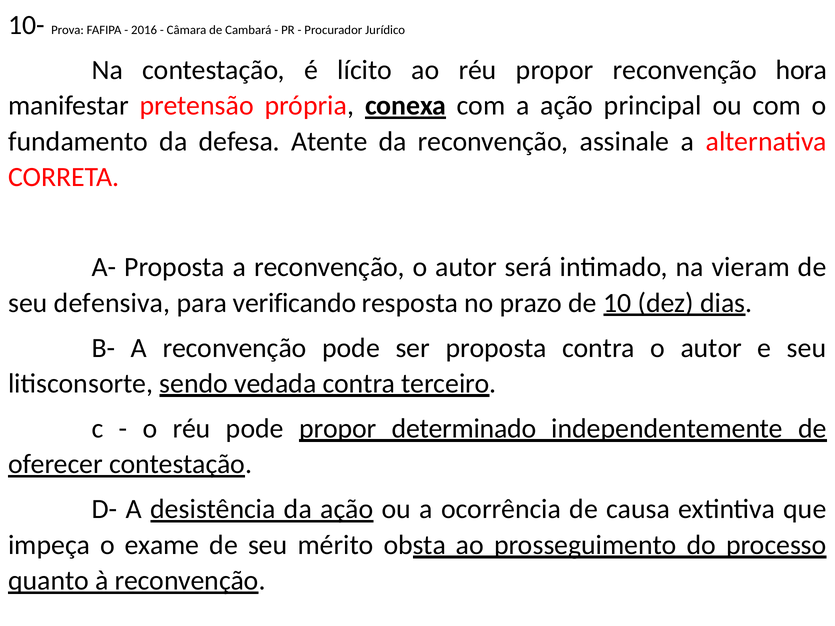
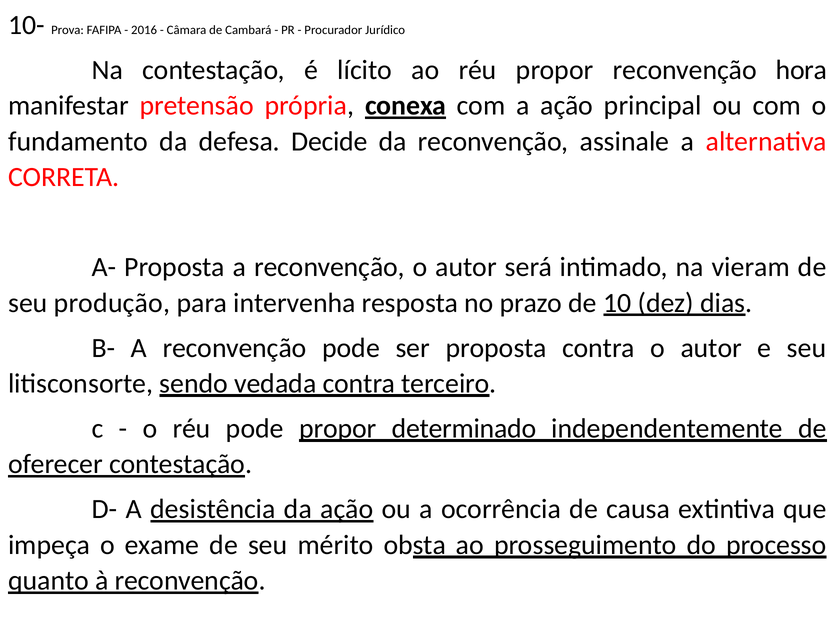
Atente: Atente -> Decide
defensiva: defensiva -> produção
verificando: verificando -> intervenha
